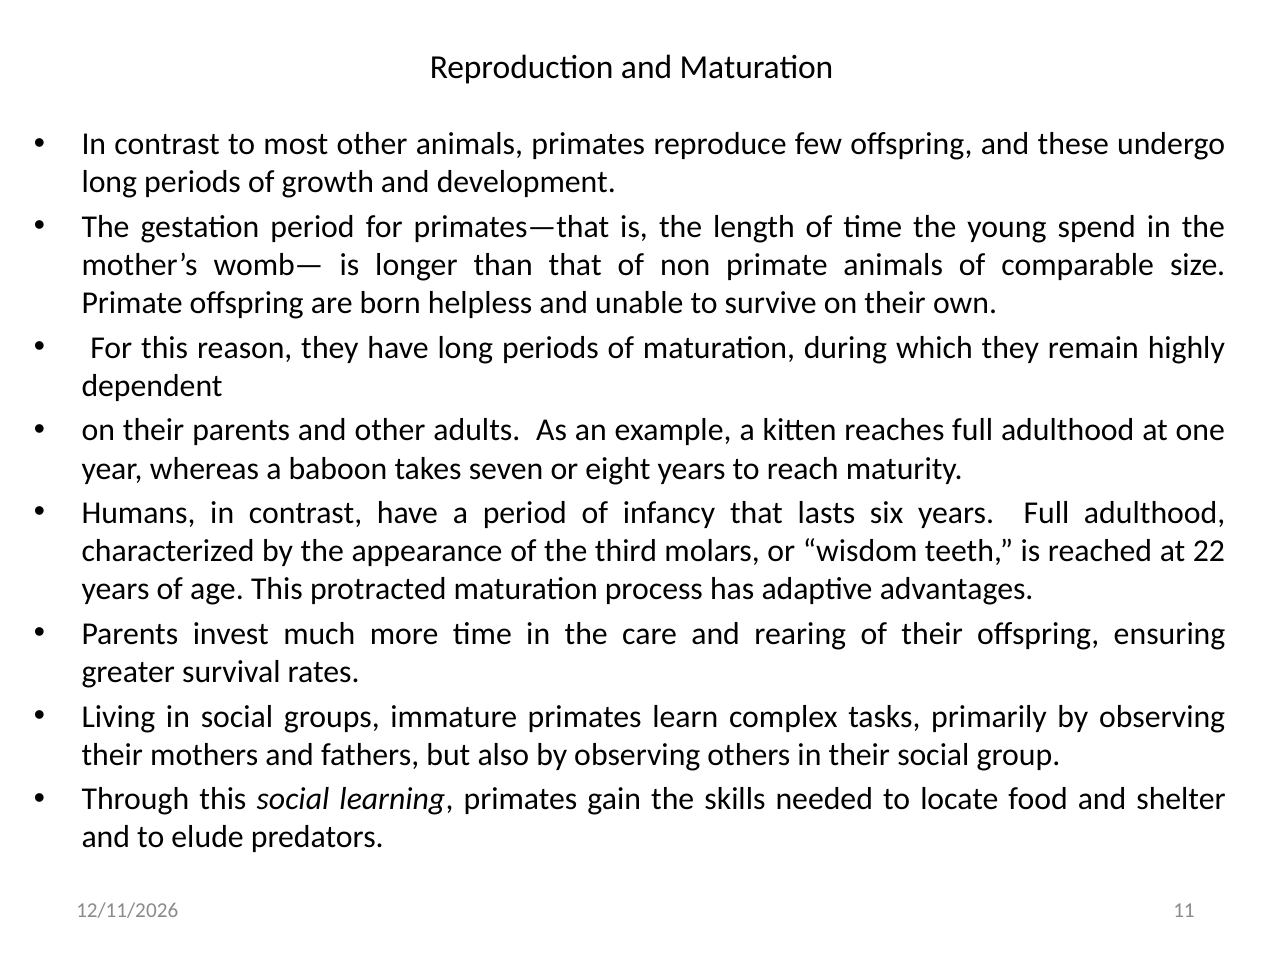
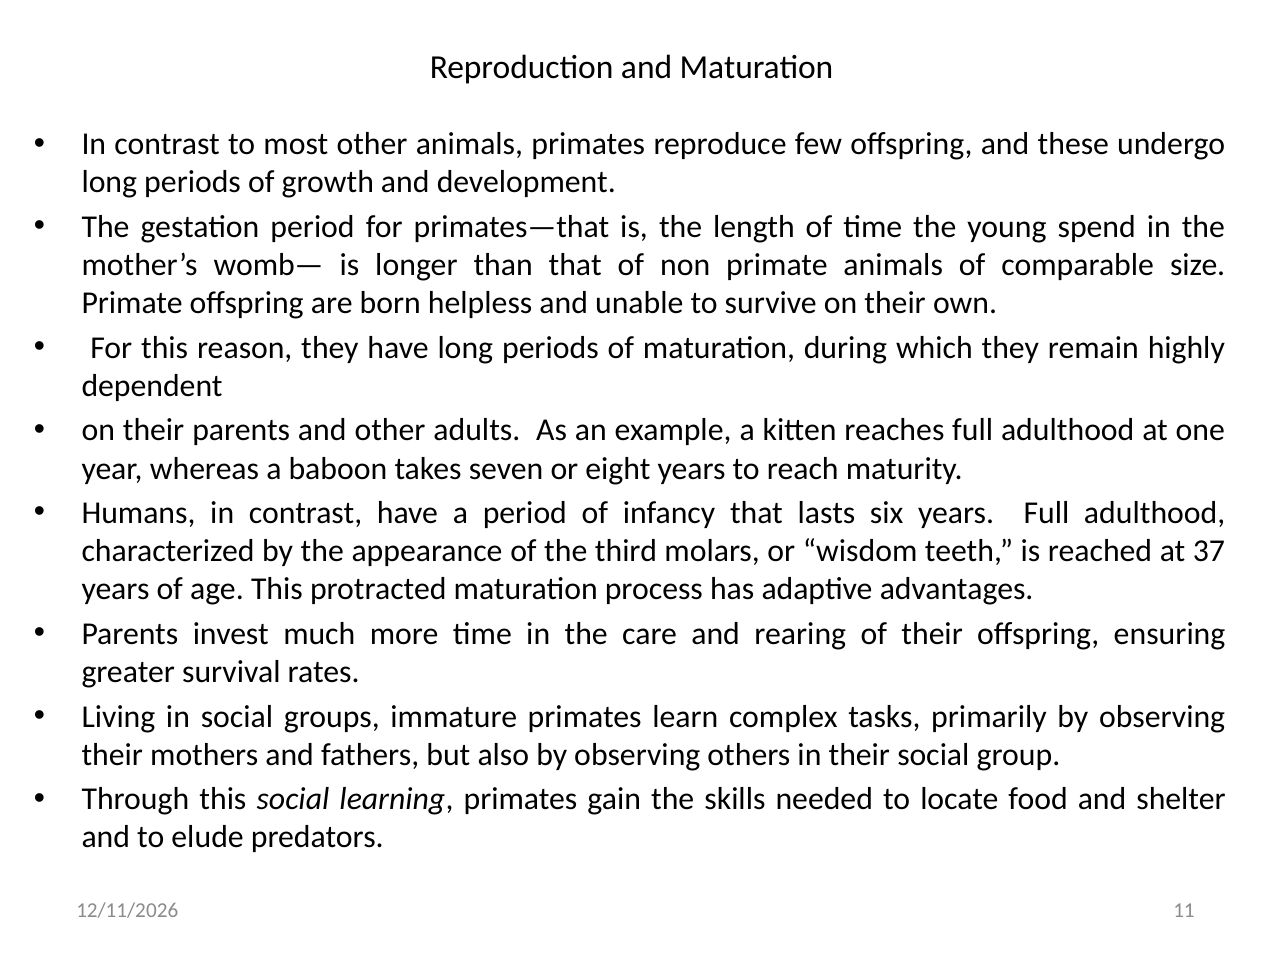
22: 22 -> 37
